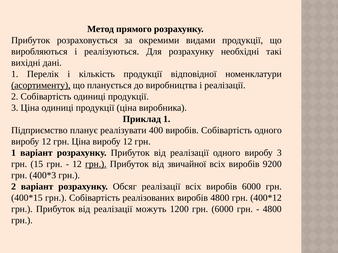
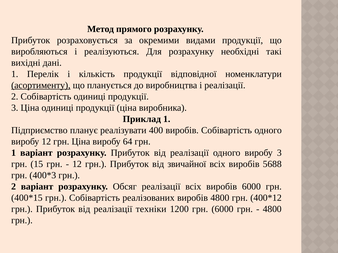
Ціна виробу 12: 12 -> 64
грн at (96, 164) underline: present -> none
9200: 9200 -> 5688
можуть: можуть -> техніки
